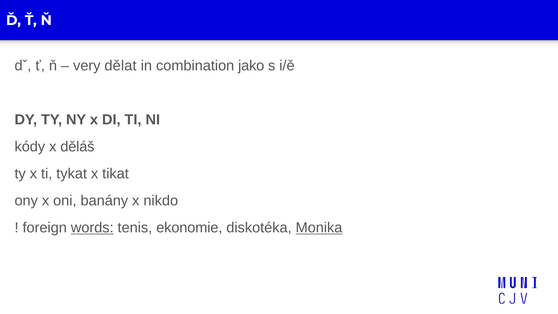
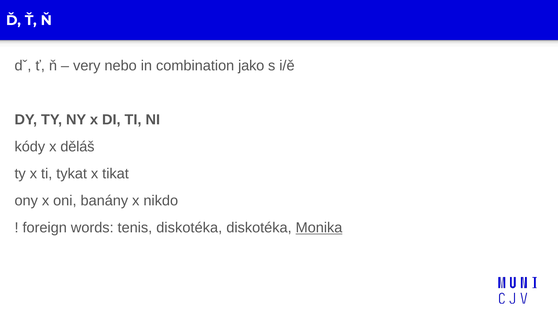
dělat: dělat -> nebo
words underline: present -> none
tenis ekonomie: ekonomie -> diskotéka
